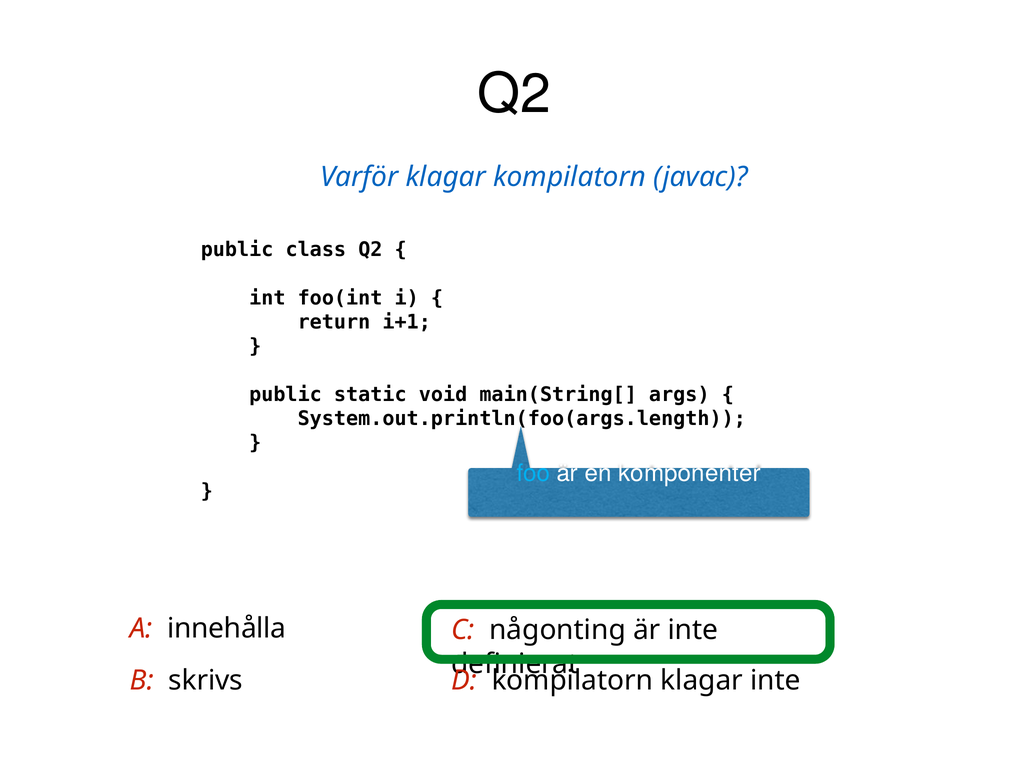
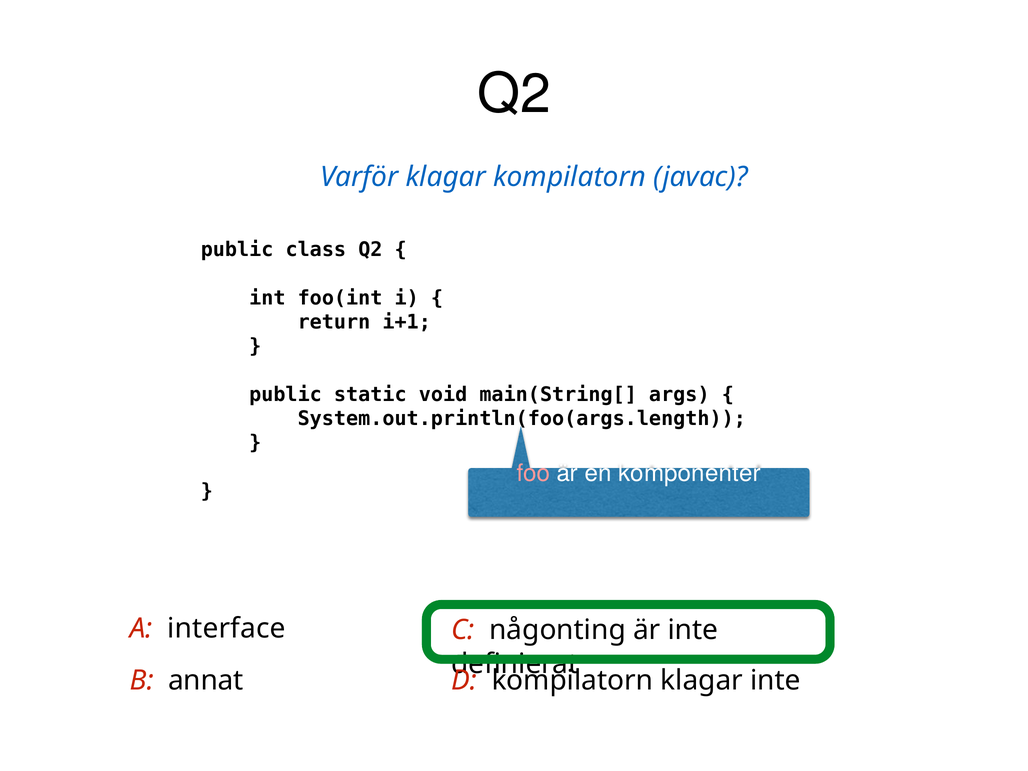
foo colour: light blue -> pink
innehålla: innehålla -> interface
skrivs: skrivs -> annat
